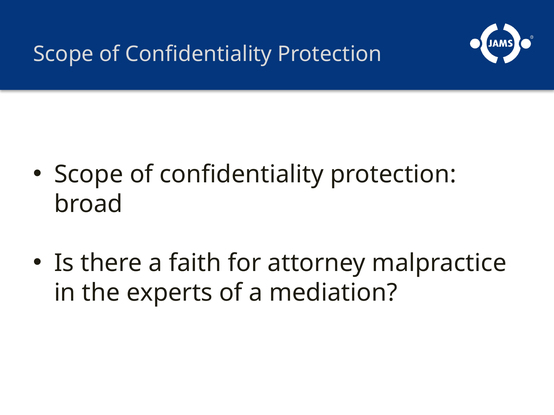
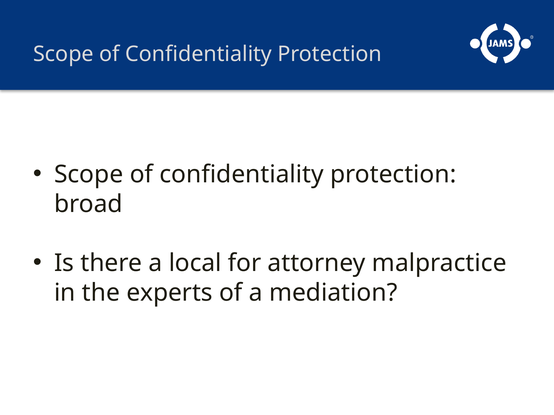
faith: faith -> local
